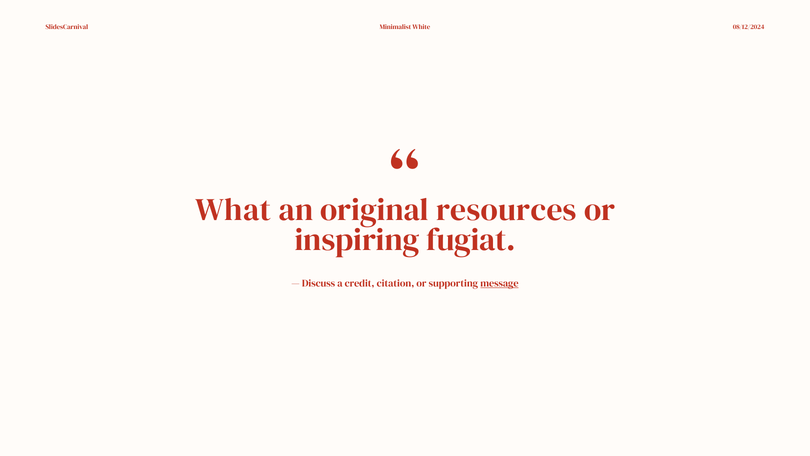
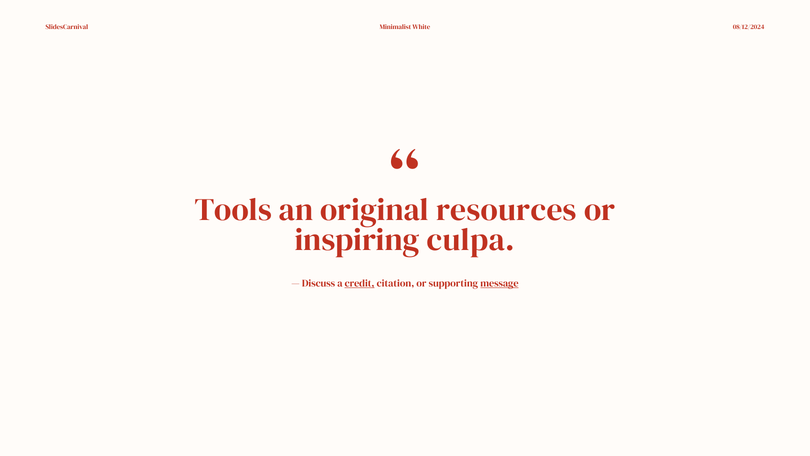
What: What -> Tools
fugiat: fugiat -> culpa
credit underline: none -> present
